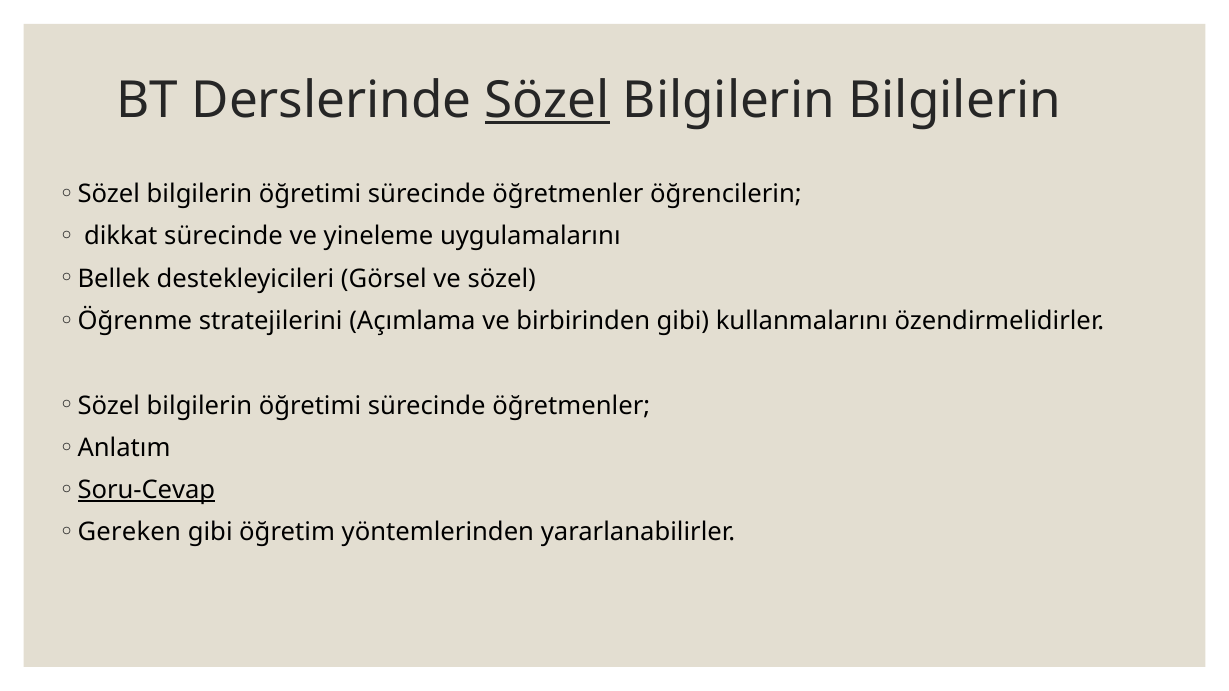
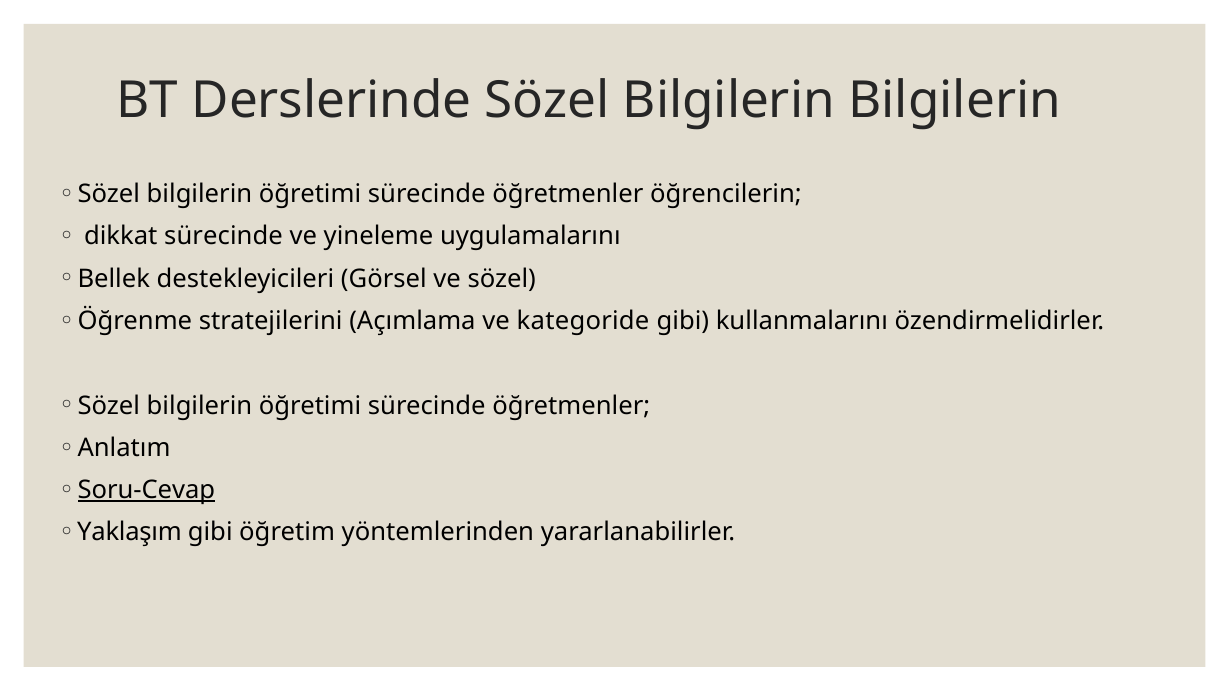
Sözel at (547, 100) underline: present -> none
birbirinden: birbirinden -> kategoride
Gereken: Gereken -> Yaklaşım
